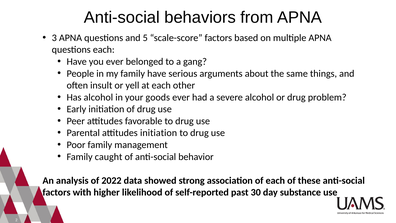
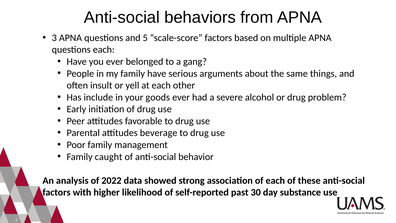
Has alcohol: alcohol -> include
attitudes initiation: initiation -> beverage
